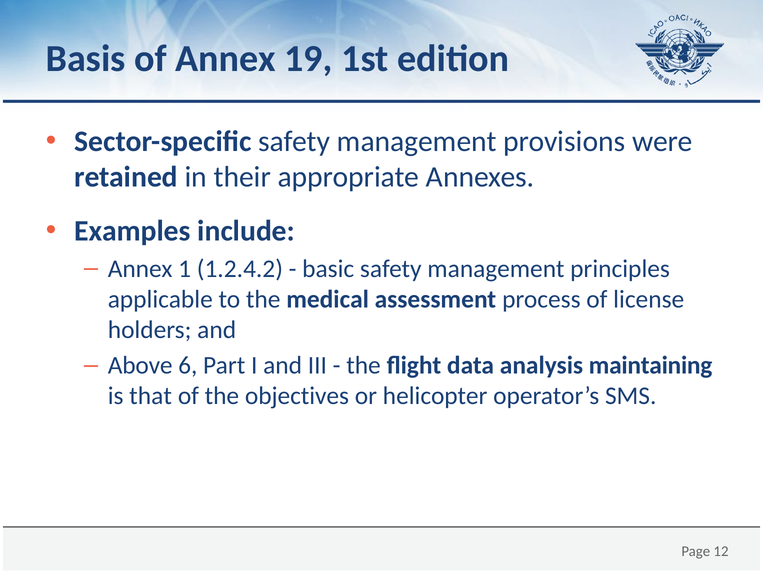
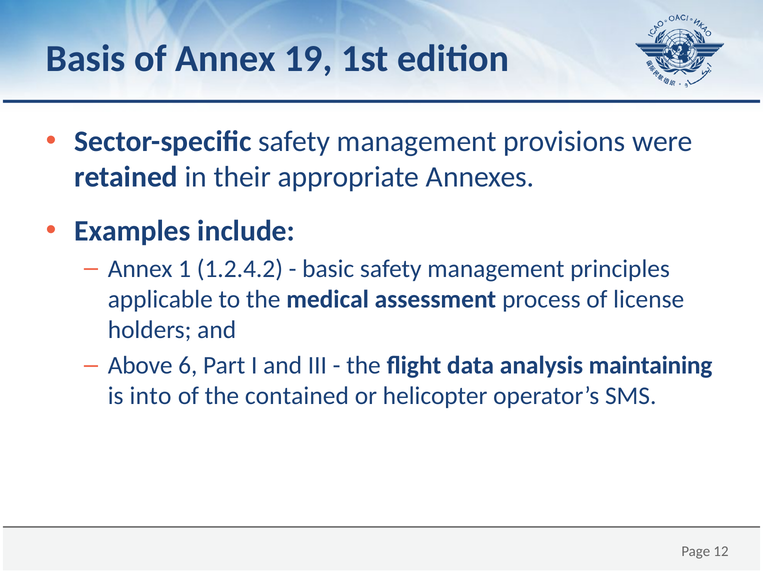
that: that -> into
objectives: objectives -> contained
